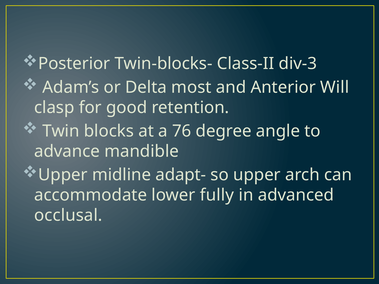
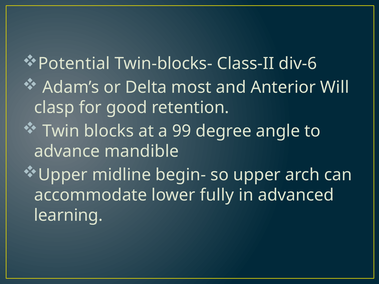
Posterior: Posterior -> Potential
div-3: div-3 -> div-6
76: 76 -> 99
adapt-: adapt- -> begin-
occlusal: occlusal -> learning
